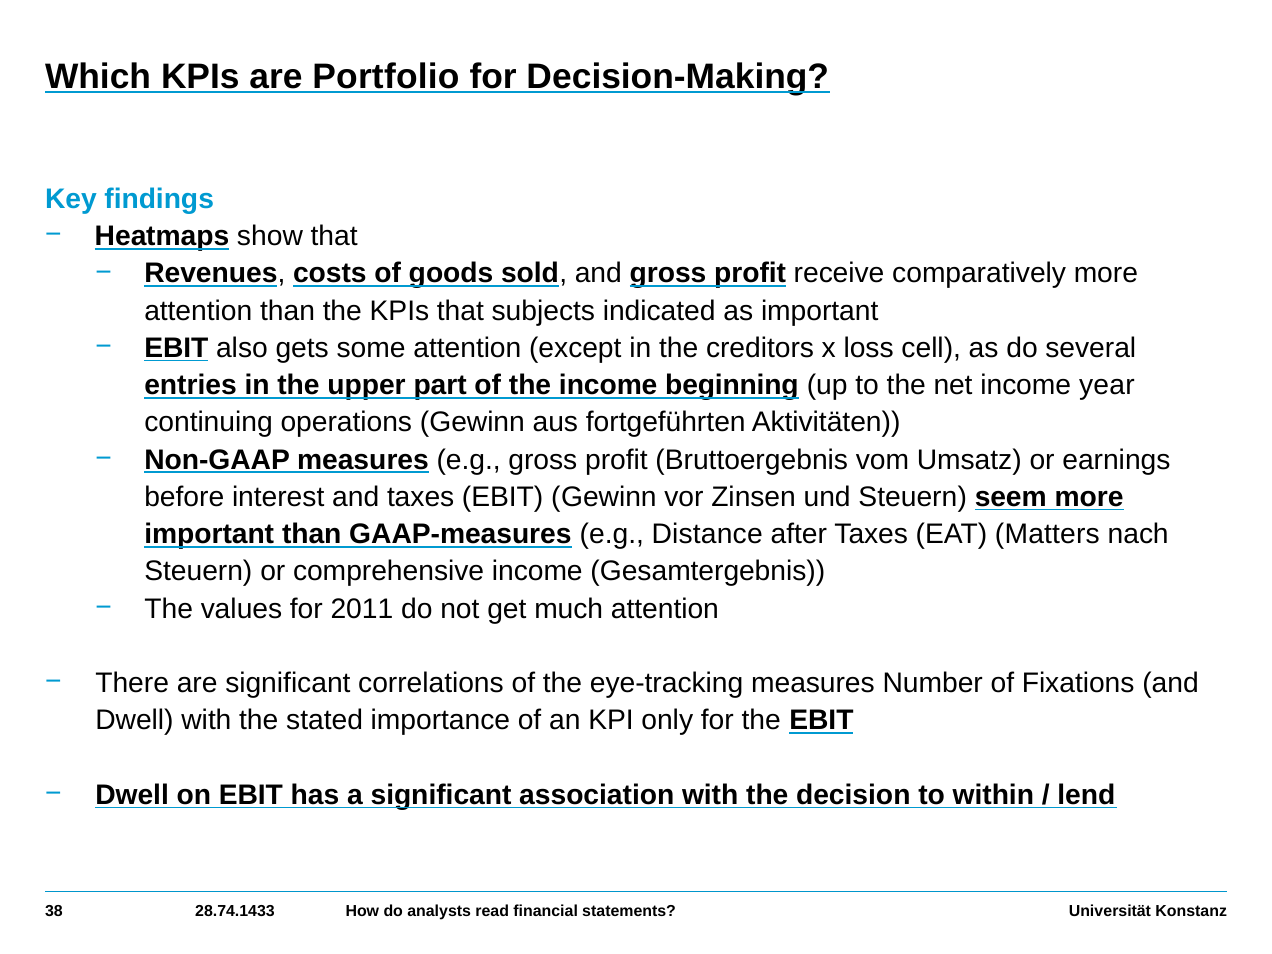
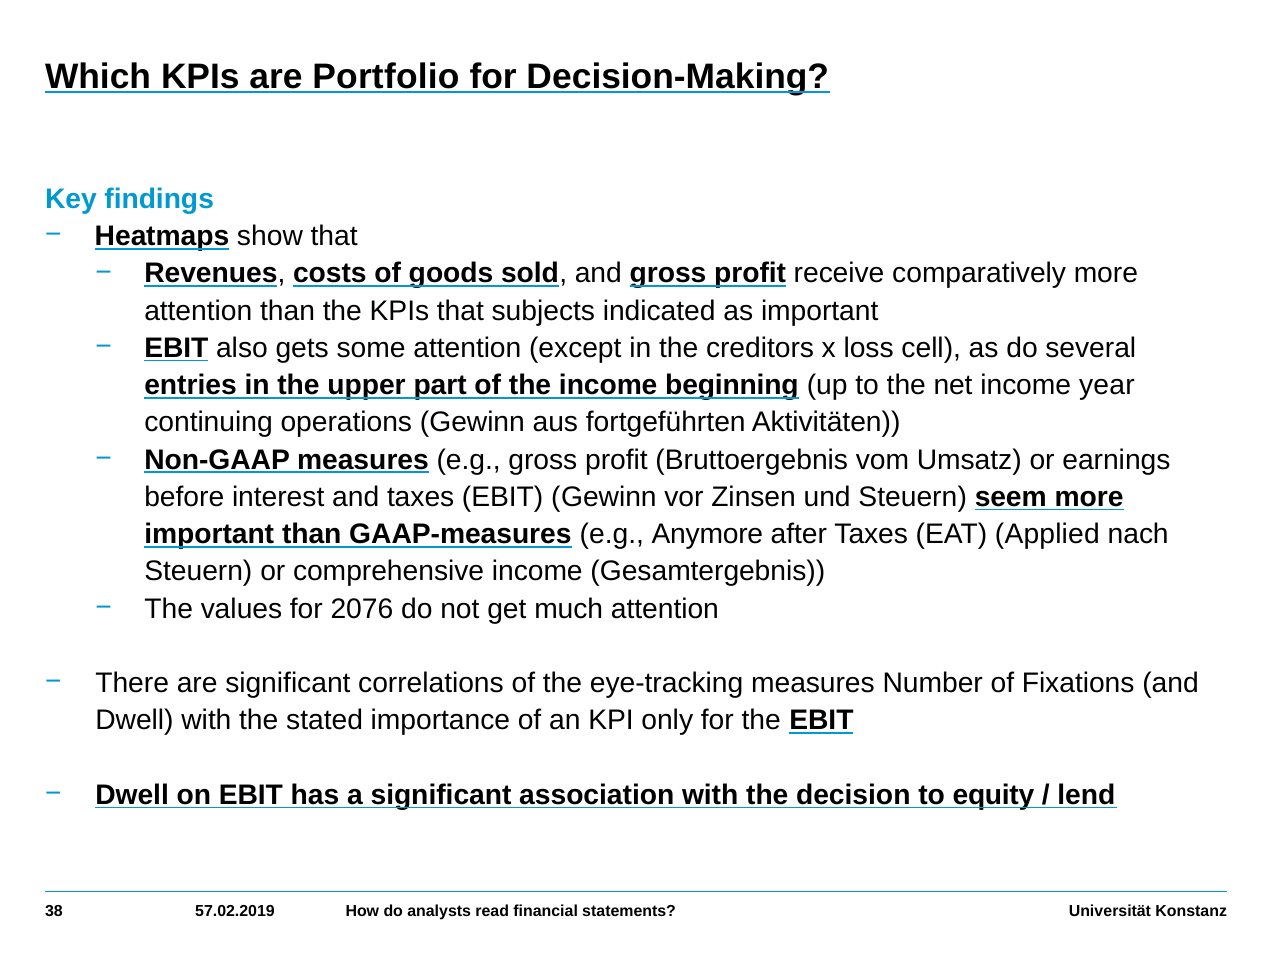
Distance: Distance -> Anymore
Matters: Matters -> Applied
2011: 2011 -> 2076
within: within -> equity
28.74.1433: 28.74.1433 -> 57.02.2019
